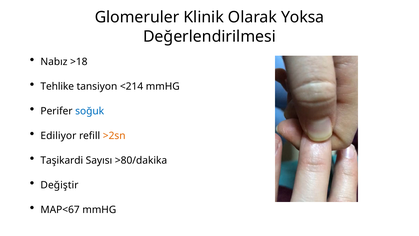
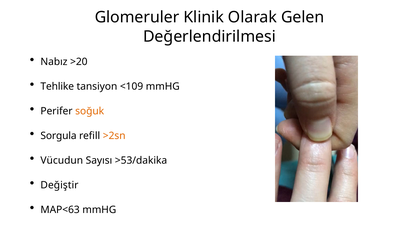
Yoksa: Yoksa -> Gelen
>18: >18 -> >20
<214: <214 -> <109
soğuk colour: blue -> orange
Ediliyor: Ediliyor -> Sorgula
Taşikardi: Taşikardi -> Vücudun
>80/dakika: >80/dakika -> >53/dakika
MAP<67: MAP<67 -> MAP<63
